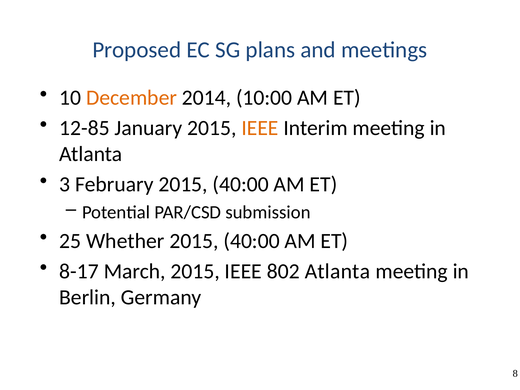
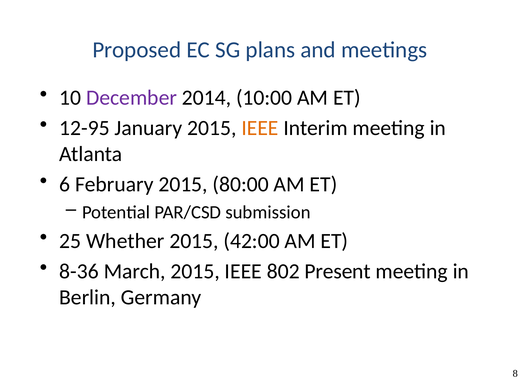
December colour: orange -> purple
12-85: 12-85 -> 12-95
3: 3 -> 6
February 2015 40:00: 40:00 -> 80:00
40:00 at (252, 241): 40:00 -> 42:00
8-17: 8-17 -> 8-36
802 Atlanta: Atlanta -> Present
